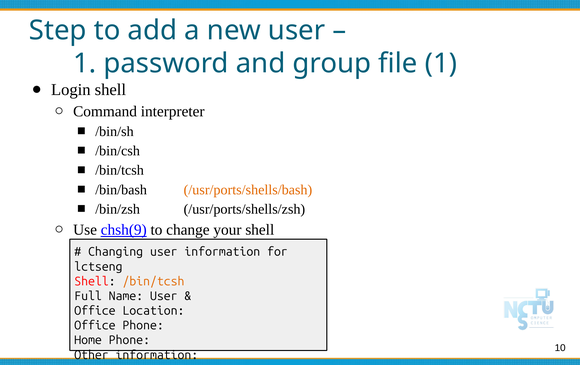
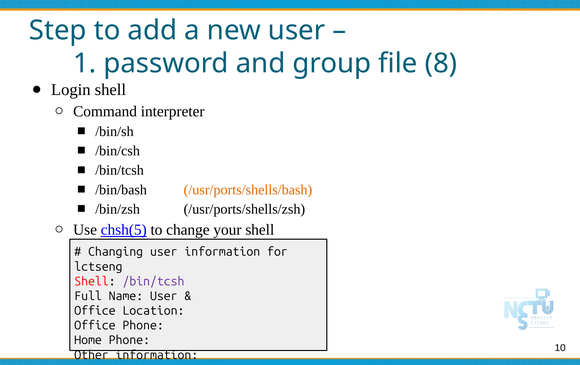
file 1: 1 -> 8
chsh(9: chsh(9 -> chsh(5
/bin/tcsh at (153, 282) colour: orange -> purple
